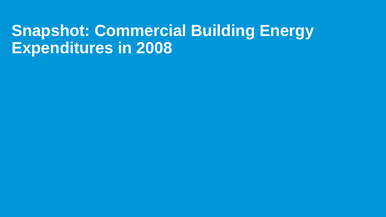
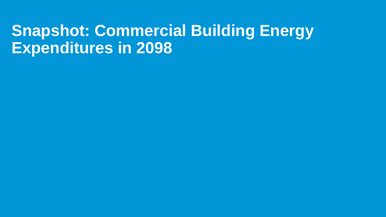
2008: 2008 -> 2098
